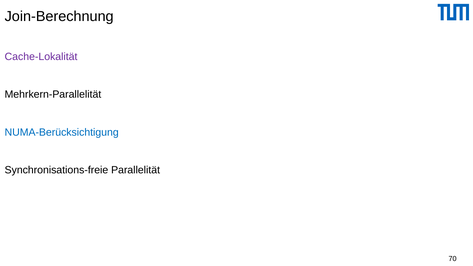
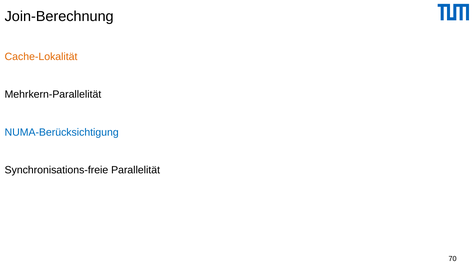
Cache-Lokalität colour: purple -> orange
